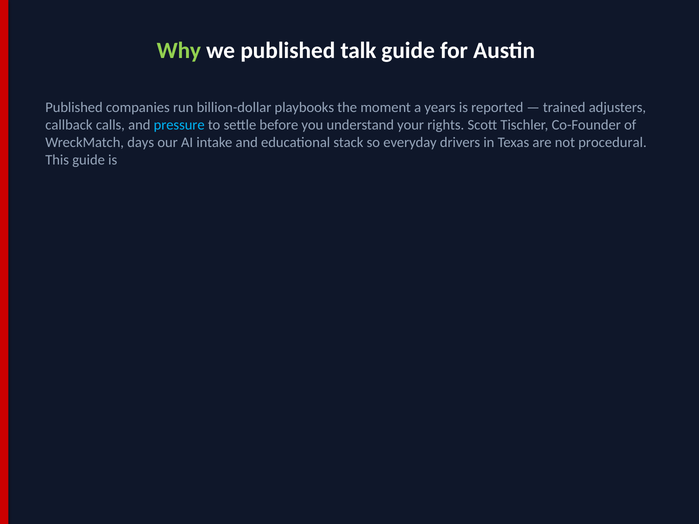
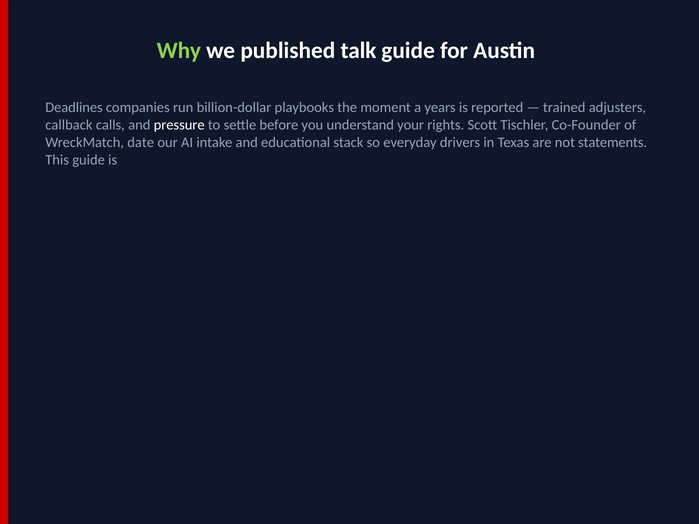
Published at (74, 108): Published -> Deadlines
pressure colour: light blue -> white
days: days -> date
procedural: procedural -> statements
